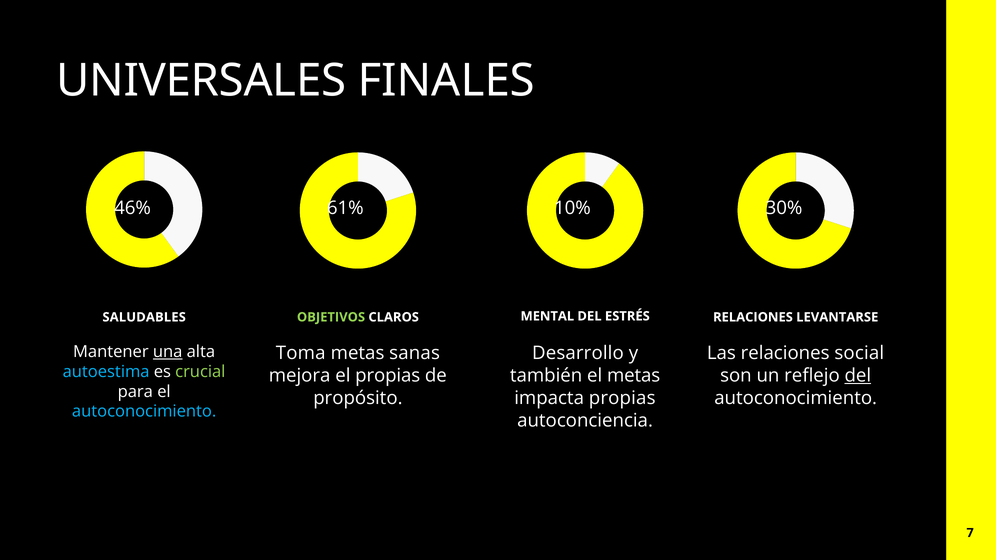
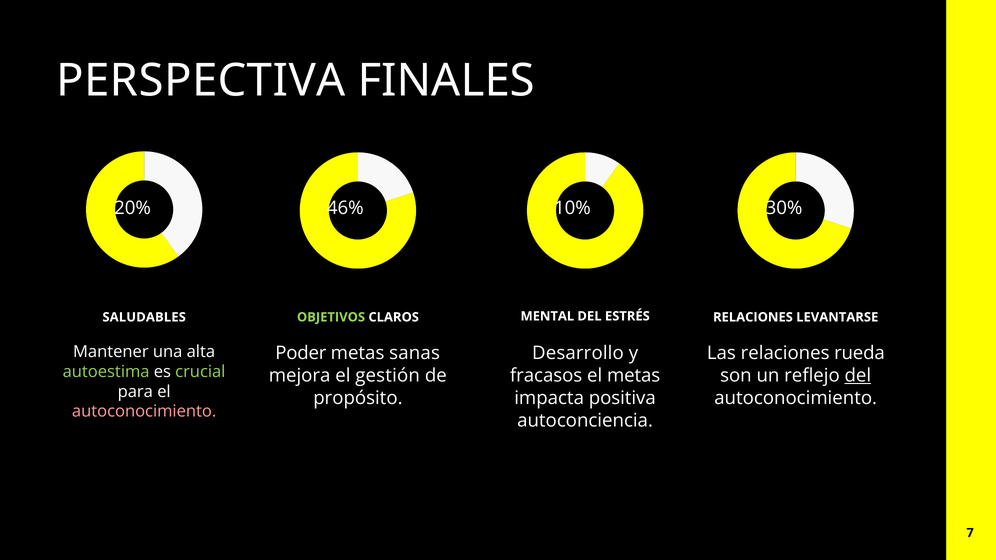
UNIVERSALES: UNIVERSALES -> PERSPECTIVA
46%: 46% -> 20%
61%: 61% -> 46%
una underline: present -> none
Toma: Toma -> Poder
social: social -> rueda
autoestima colour: light blue -> light green
el propias: propias -> gestión
también: también -> fracasos
impacta propias: propias -> positiva
autoconocimiento at (144, 412) colour: light blue -> pink
